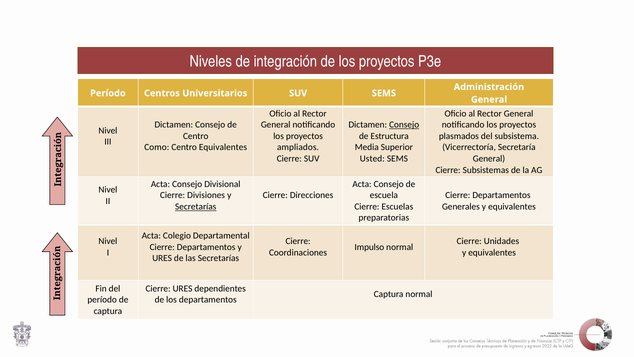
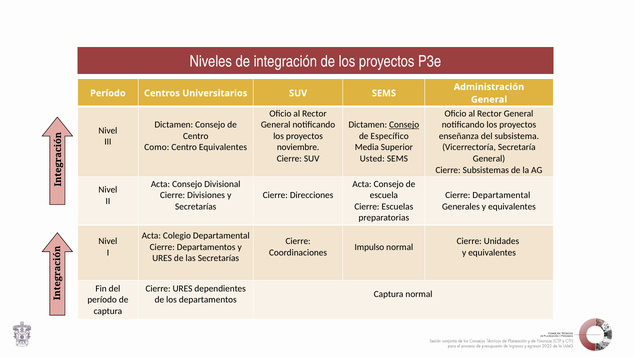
Estructura: Estructura -> Específico
plasmados: plasmados -> enseñanza
ampliados: ampliados -> noviembre
Departamentos at (501, 195): Departamentos -> Departamental
Secretarías at (196, 206) underline: present -> none
